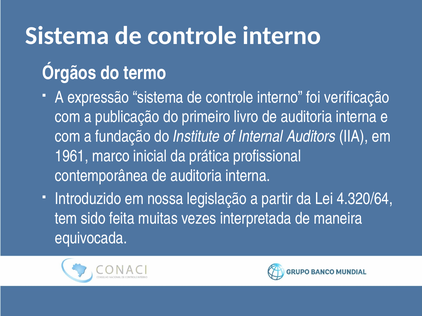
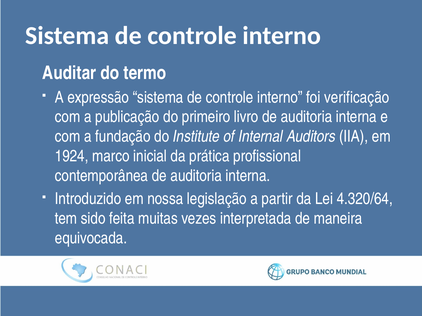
Órgãos: Órgãos -> Auditar
1961: 1961 -> 1924
